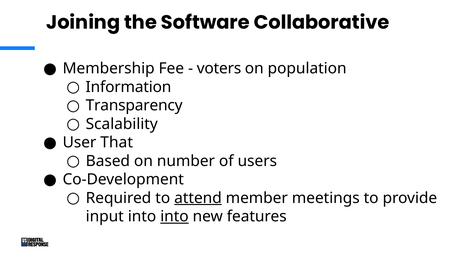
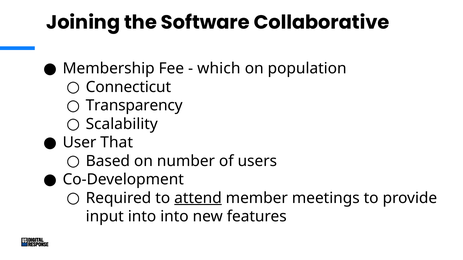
voters: voters -> which
Information: Information -> Connecticut
into at (174, 217) underline: present -> none
